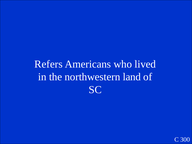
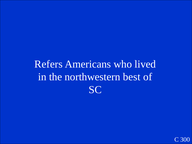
land: land -> best
